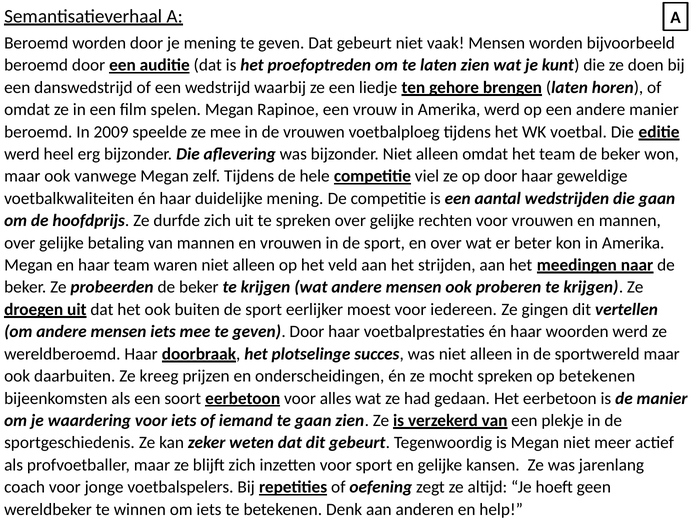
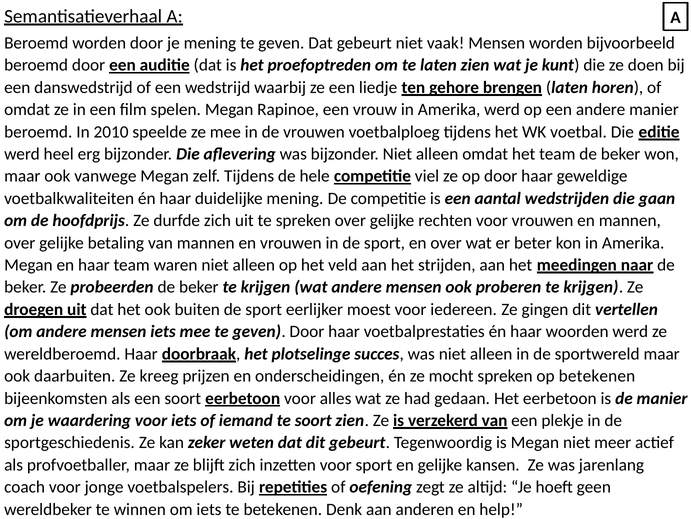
2009: 2009 -> 2010
te gaan: gaan -> soort
